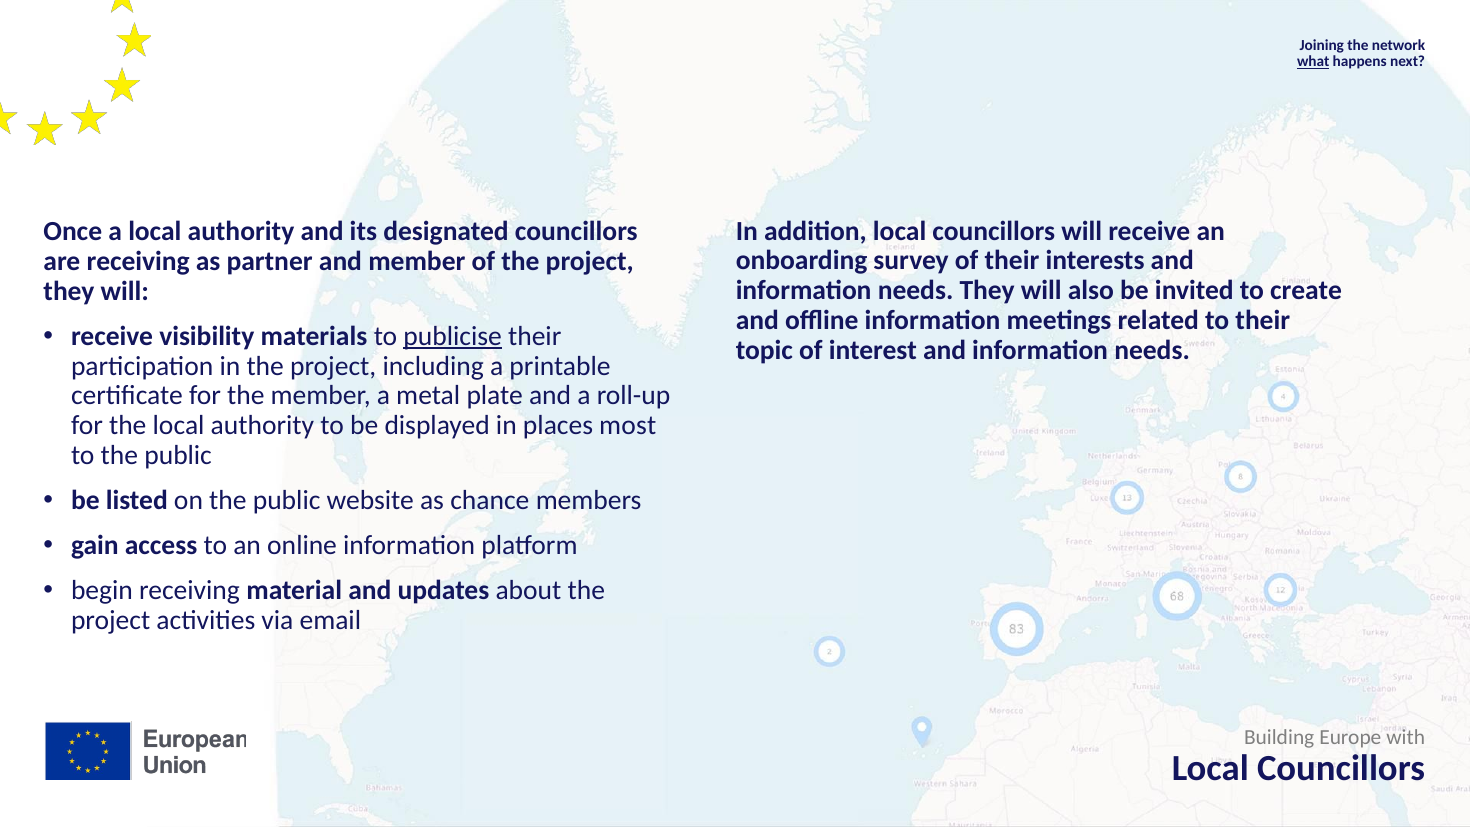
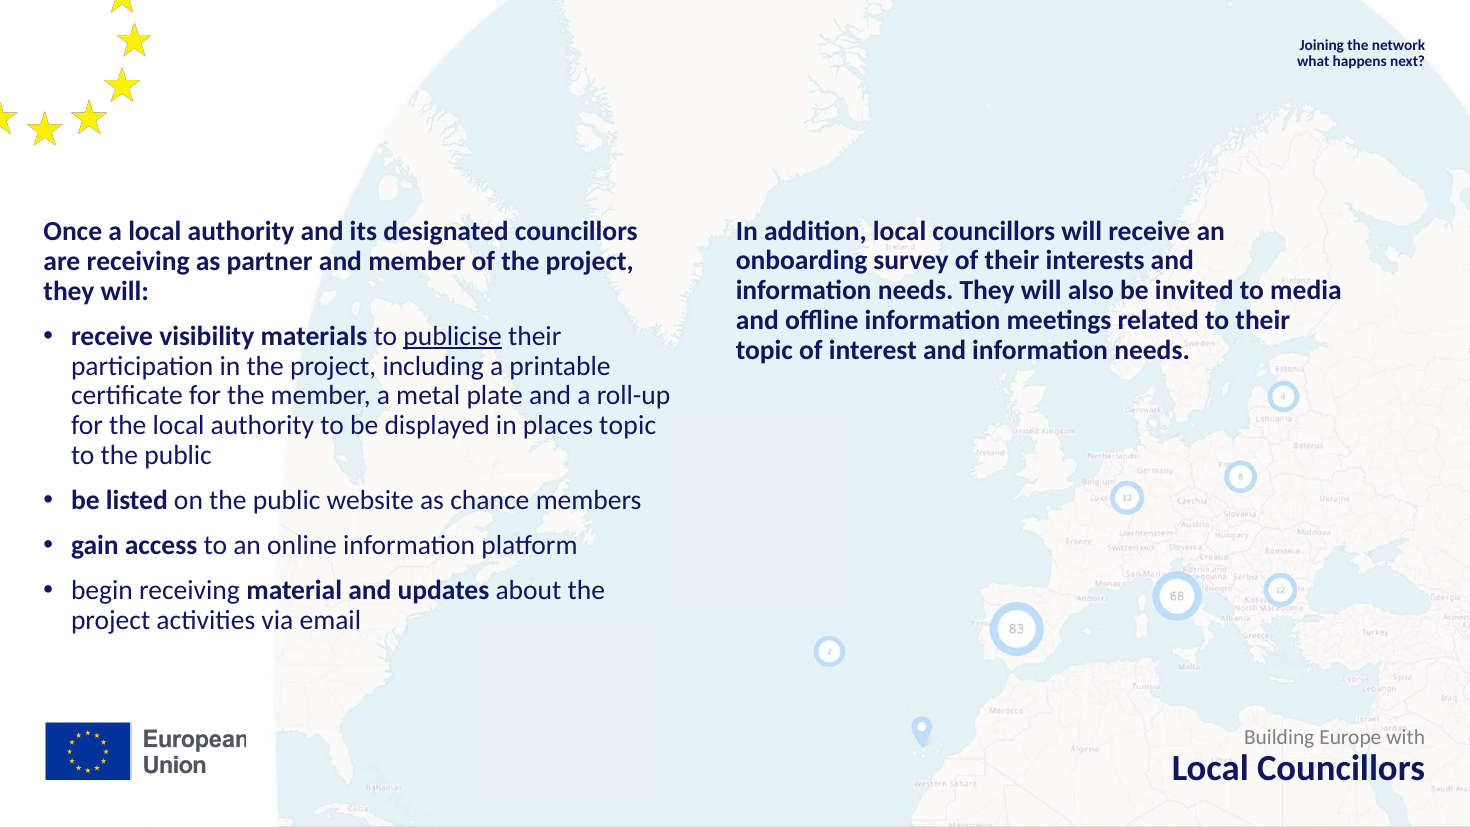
what underline: present -> none
create: create -> media
places most: most -> topic
